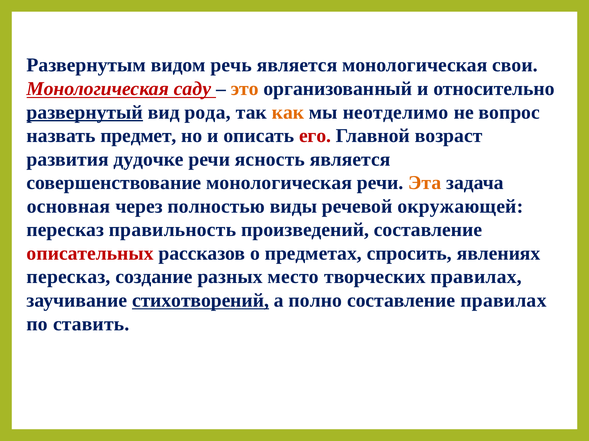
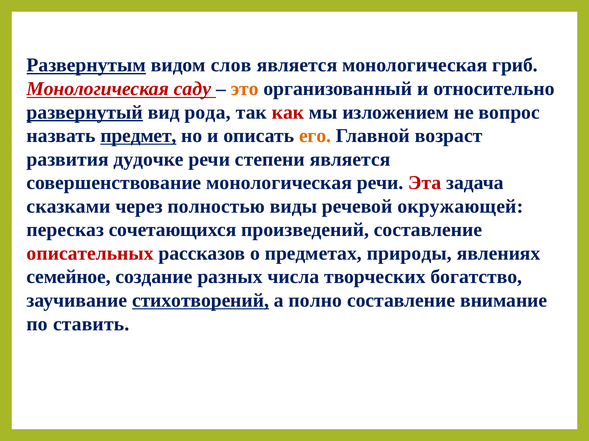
Развернутым underline: none -> present
речь: речь -> слов
свои: свои -> гриб
как colour: orange -> red
неотделимо: неотделимо -> изложением
предмет underline: none -> present
его colour: red -> orange
ясность: ясность -> степени
Эта colour: orange -> red
основная: основная -> сказками
правильность: правильность -> сочетающихся
спросить: спросить -> природы
пересказ at (68, 277): пересказ -> семейное
место: место -> числа
творческих правилах: правилах -> богатство
составление правилах: правилах -> внимание
